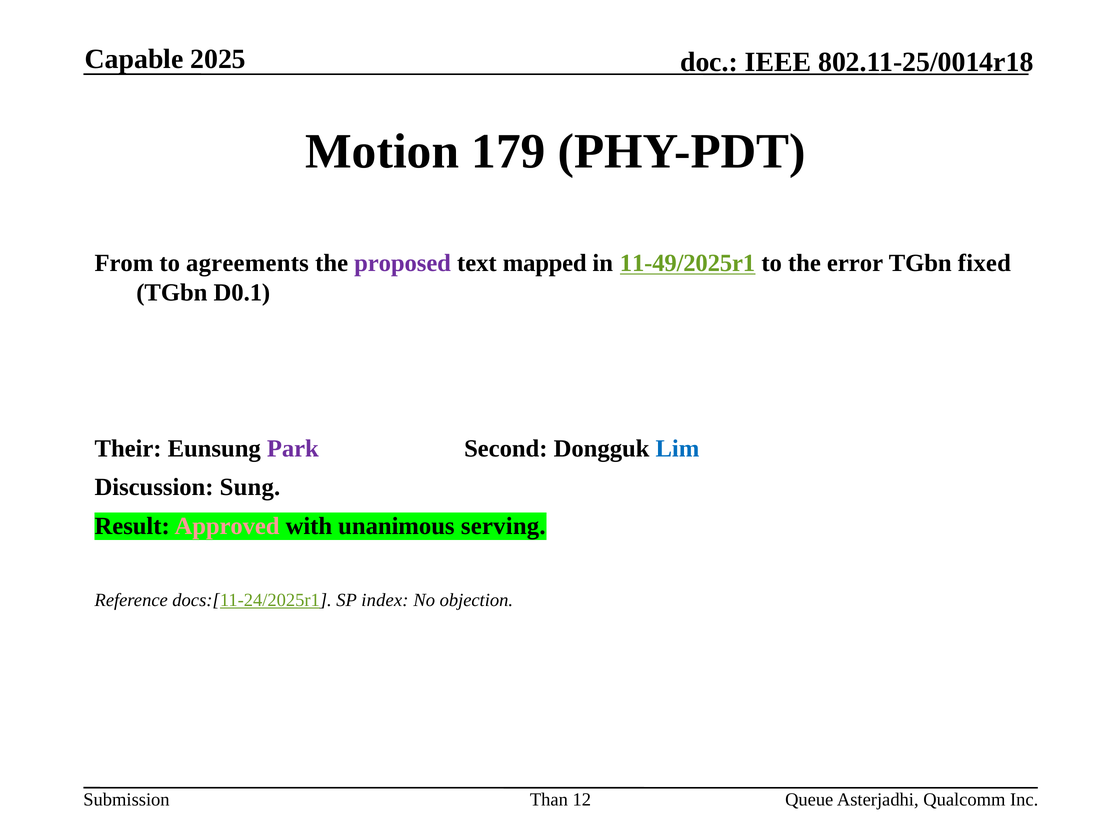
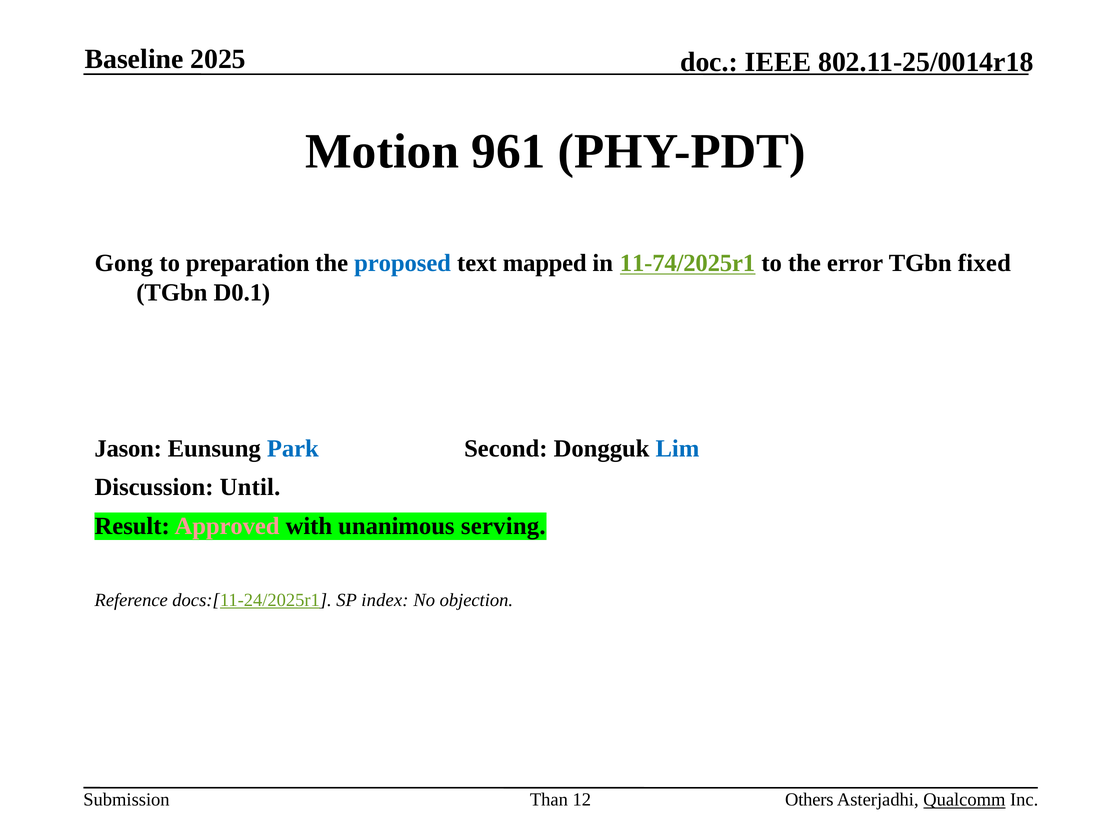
Capable: Capable -> Baseline
179: 179 -> 961
From: From -> Gong
agreements: agreements -> preparation
proposed colour: purple -> blue
11-49/2025r1: 11-49/2025r1 -> 11-74/2025r1
Their: Their -> Jason
Park colour: purple -> blue
Sung: Sung -> Until
Queue: Queue -> Others
Qualcomm underline: none -> present
